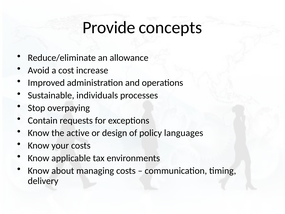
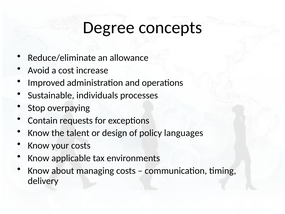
Provide: Provide -> Degree
active: active -> talent
